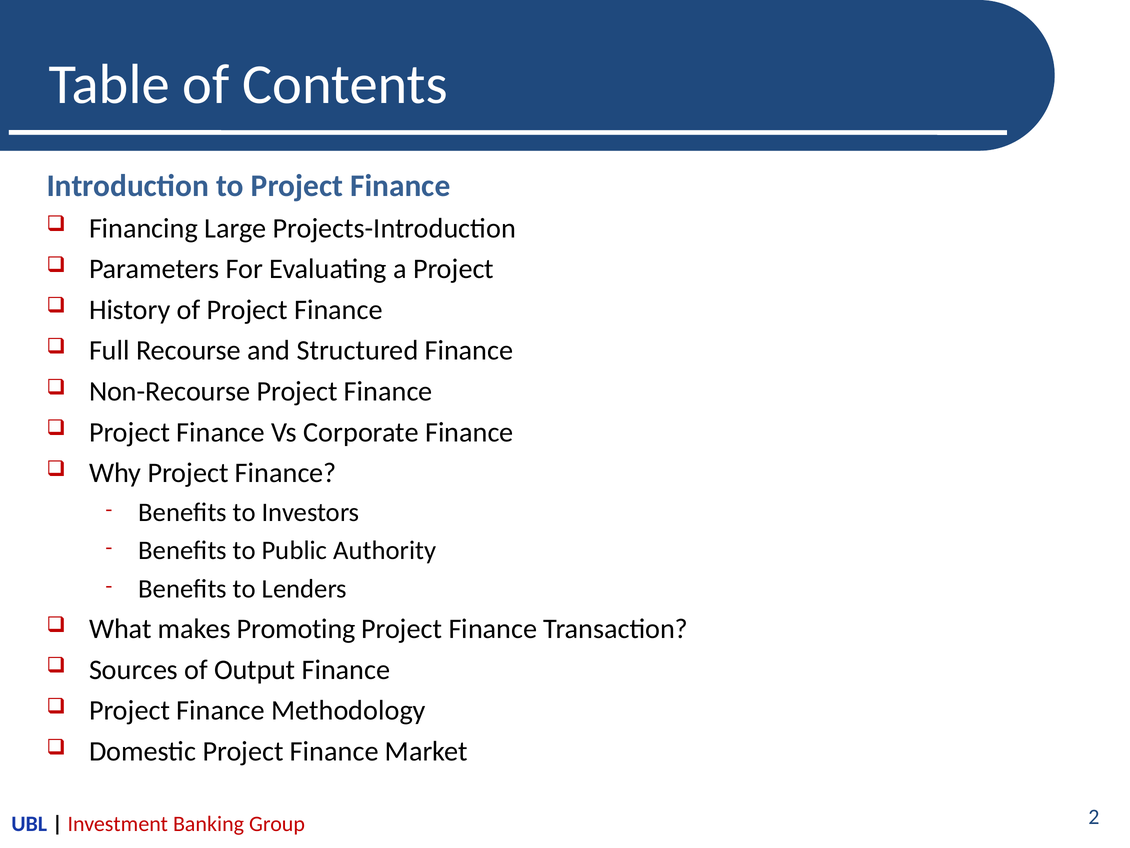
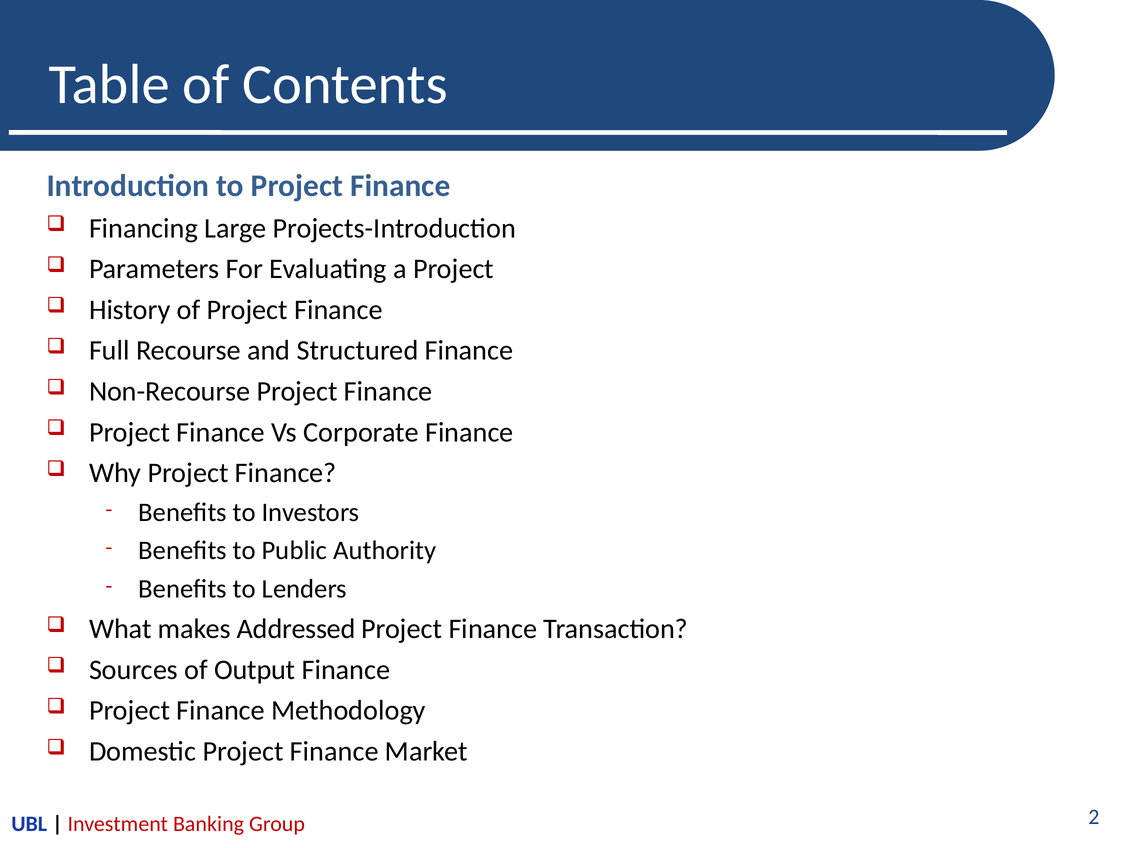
Promoting: Promoting -> Addressed
